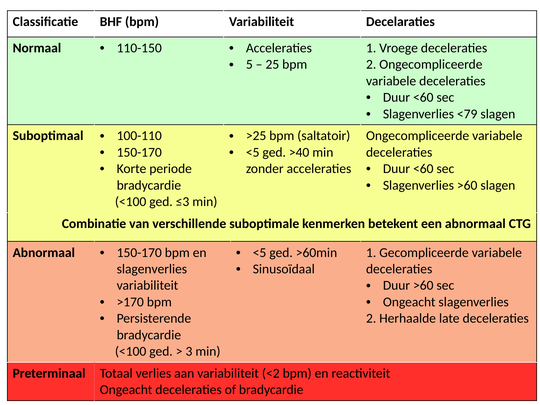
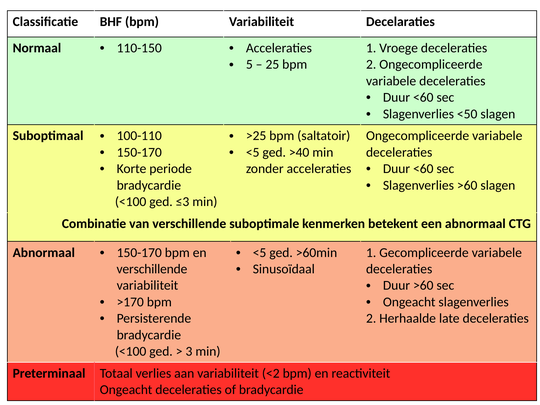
<79: <79 -> <50
slagenverlies at (152, 269): slagenverlies -> verschillende
